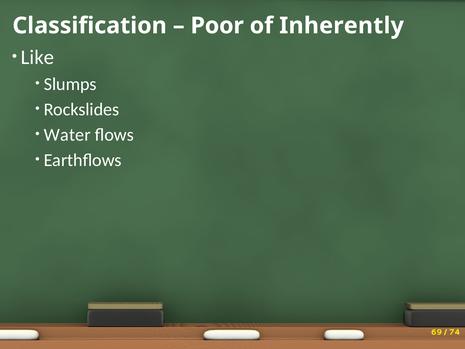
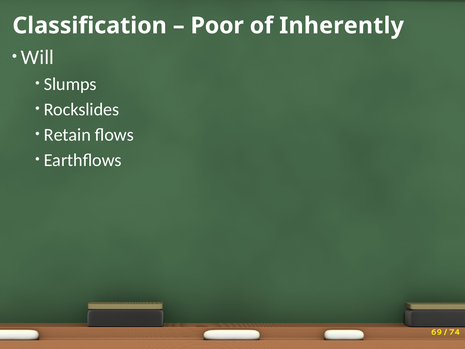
Like: Like -> Will
Water: Water -> Retain
